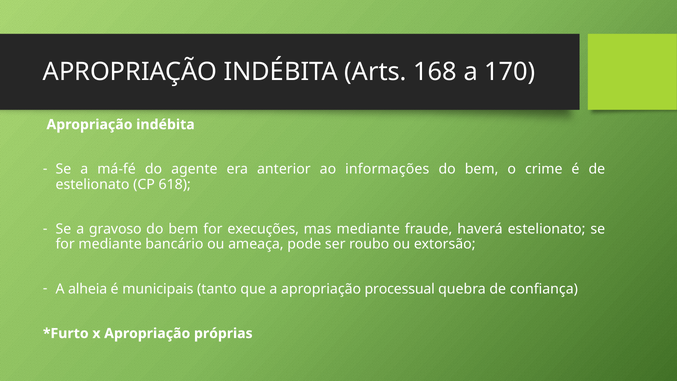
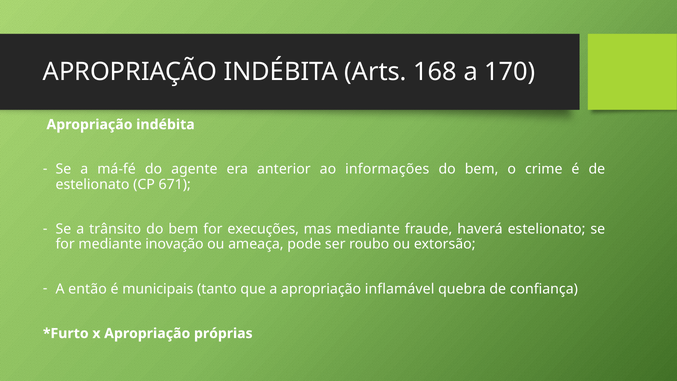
618: 618 -> 671
gravoso: gravoso -> trânsito
bancário: bancário -> inovação
alheia: alheia -> então
processual: processual -> inflamável
